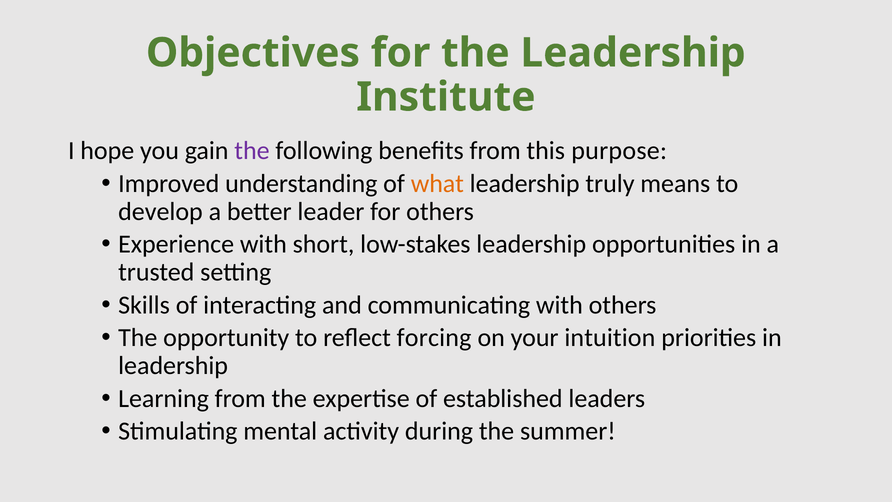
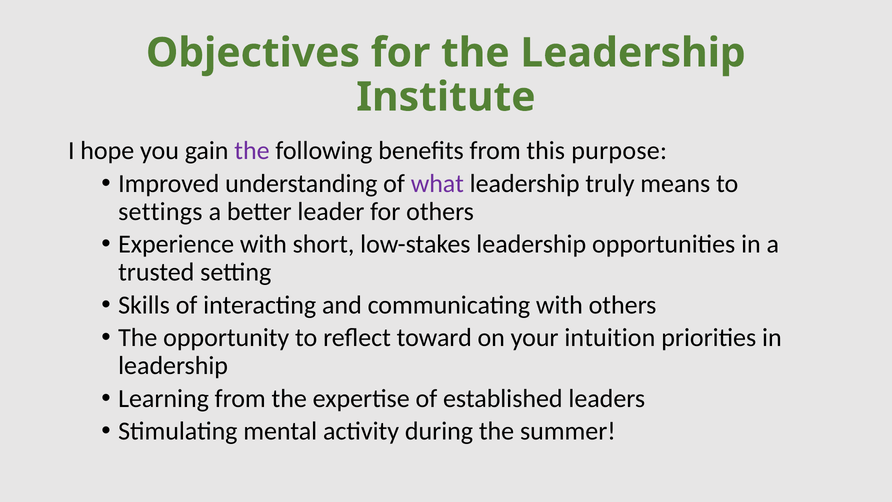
what colour: orange -> purple
develop: develop -> settings
forcing: forcing -> toward
